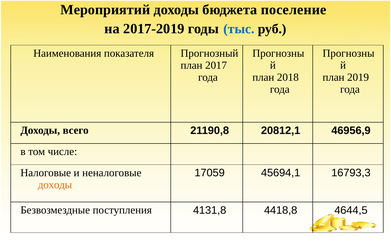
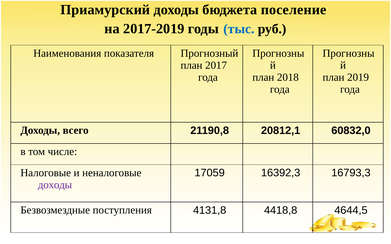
Мероприятий: Мероприятий -> Приамурский
46956,9: 46956,9 -> 60832,0
45694,1: 45694,1 -> 16392,3
доходы at (55, 185) colour: orange -> purple
